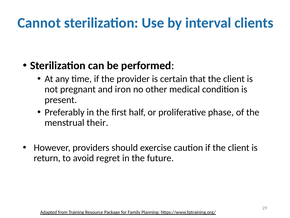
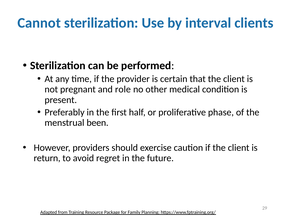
iron: iron -> role
their: their -> been
